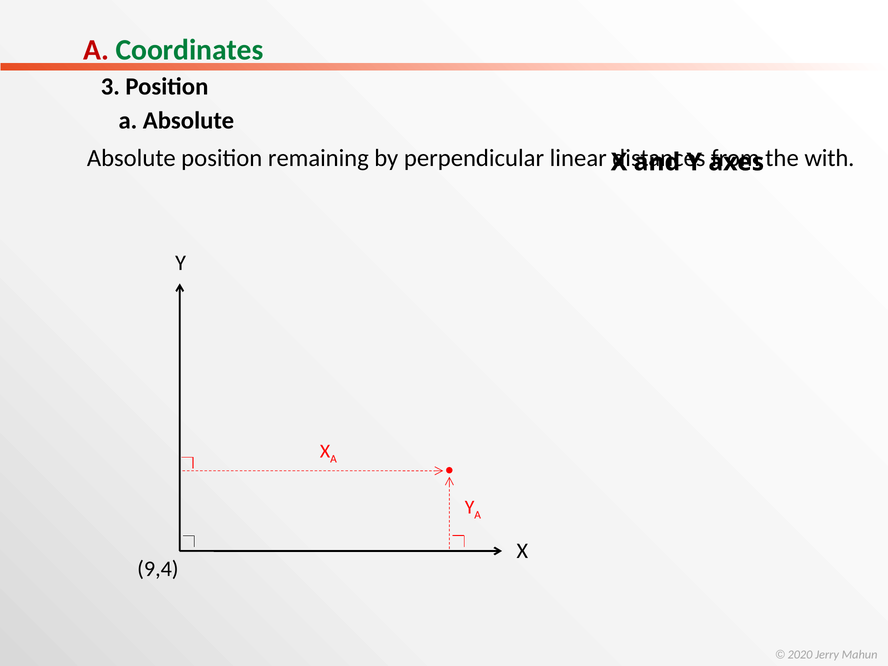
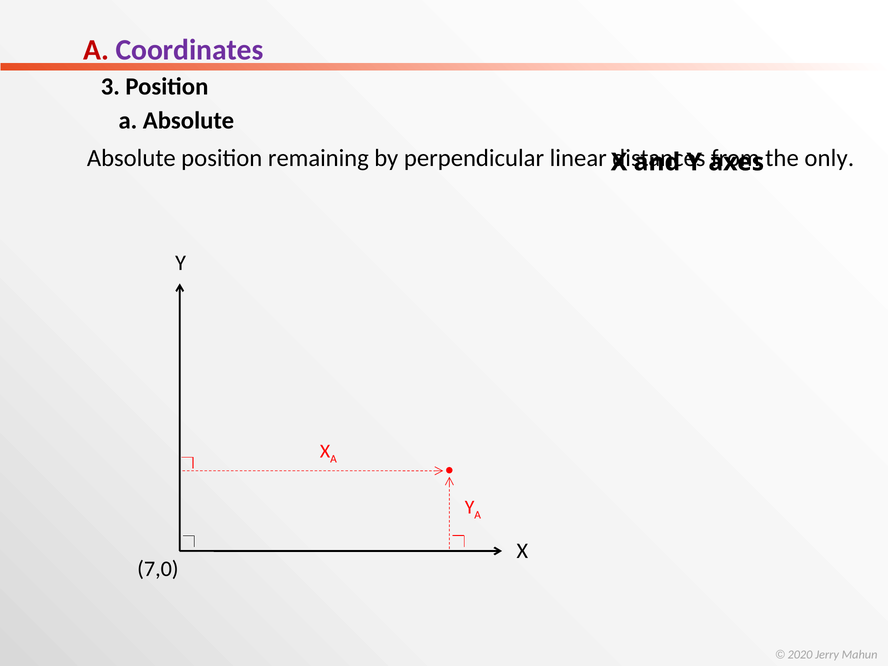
Coordinates colour: green -> purple
with: with -> only
9,4: 9,4 -> 7,0
